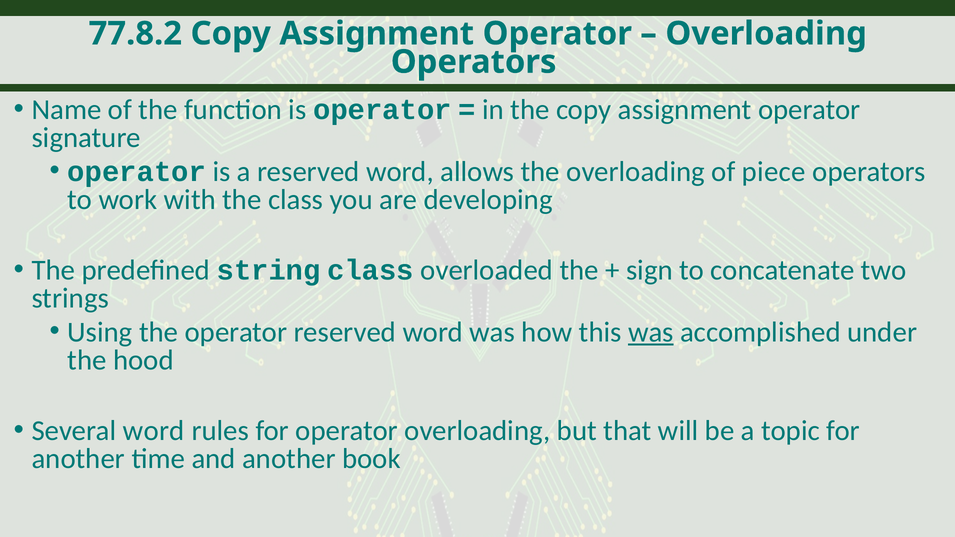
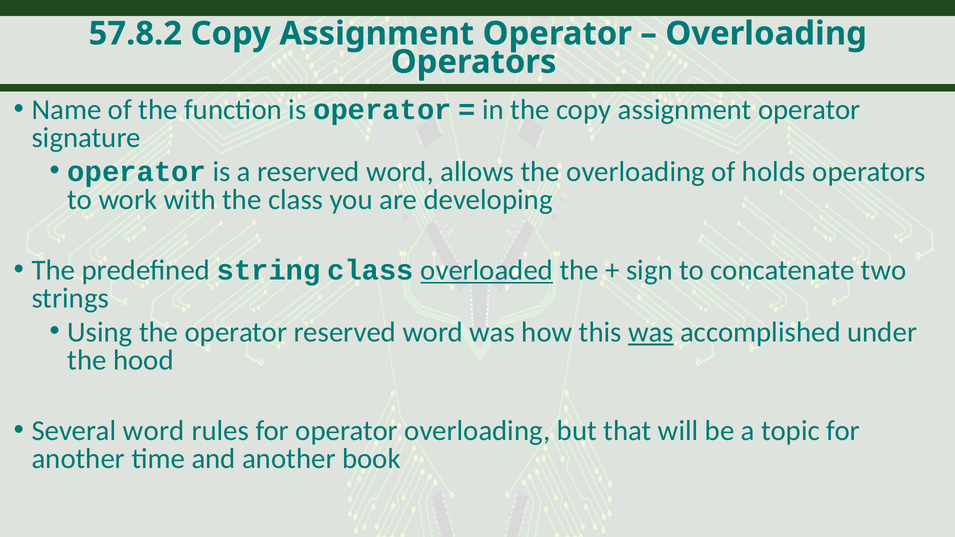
77.8.2: 77.8.2 -> 57.8.2
piece: piece -> holds
overloaded underline: none -> present
